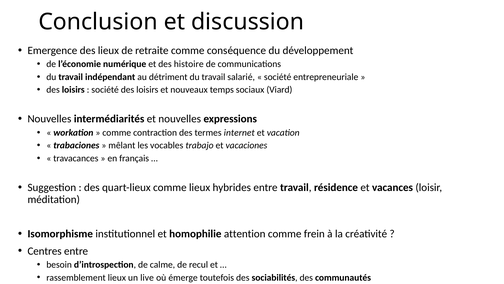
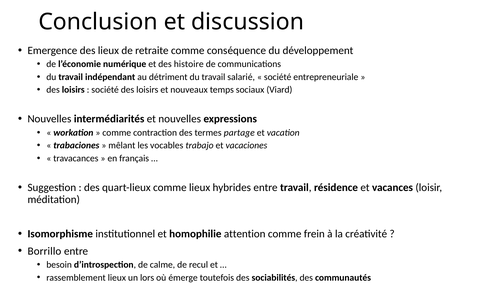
internet: internet -> partage
Centres: Centres -> Borrillo
live: live -> lors
